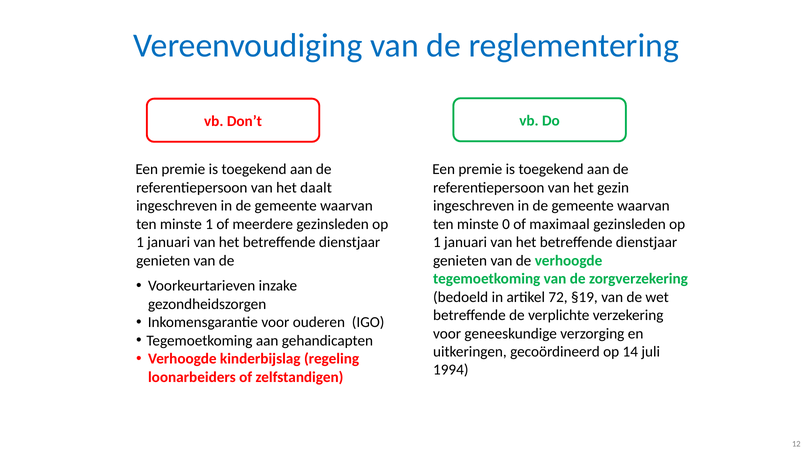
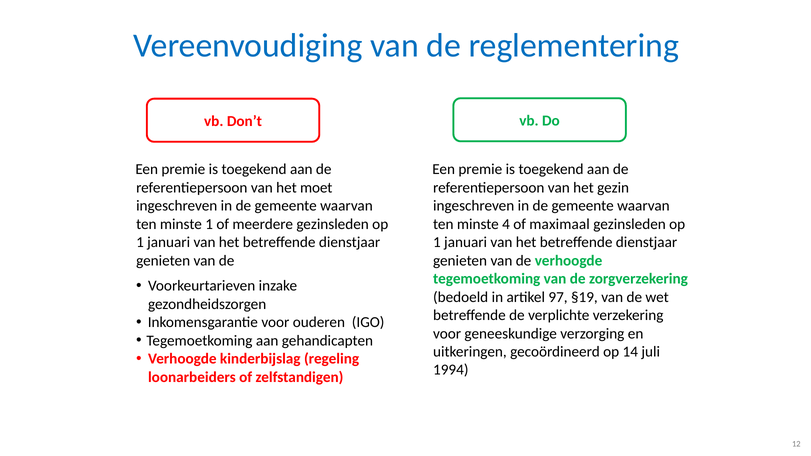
daalt: daalt -> moet
0: 0 -> 4
72: 72 -> 97
